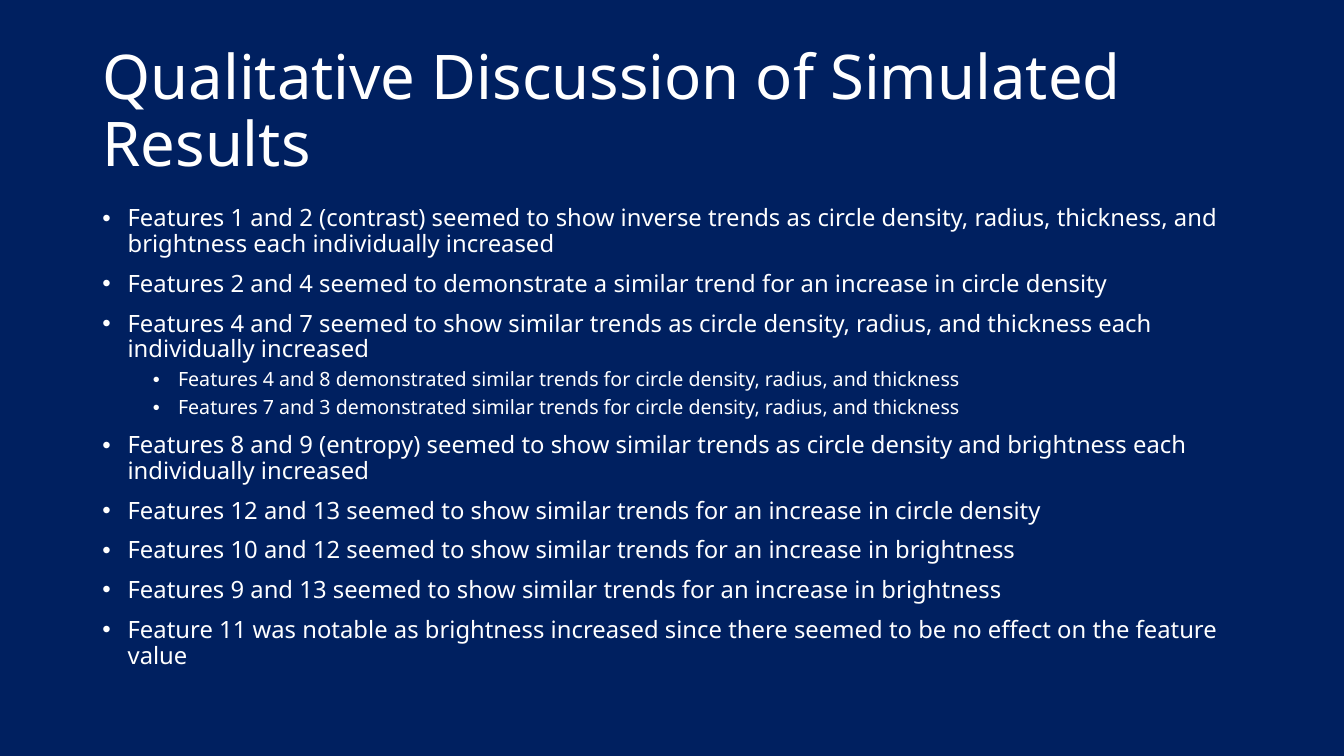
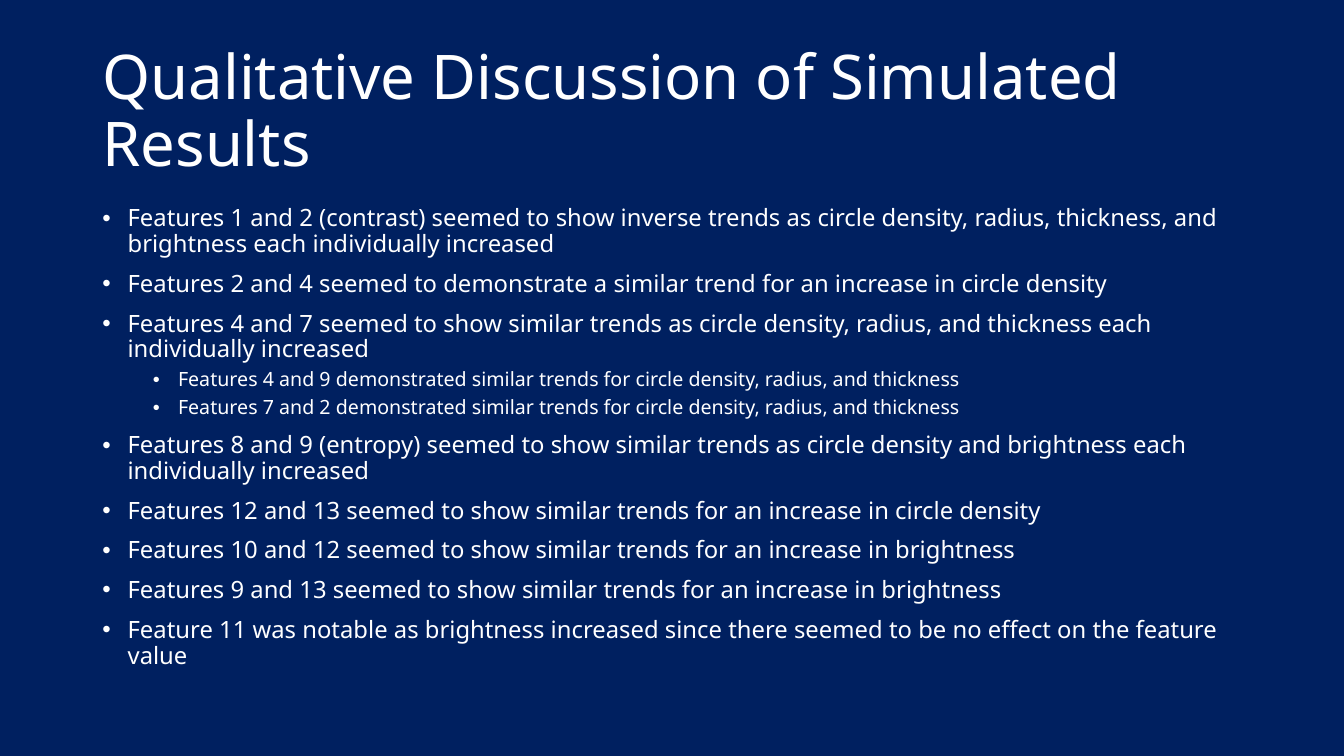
4 and 8: 8 -> 9
7 and 3: 3 -> 2
